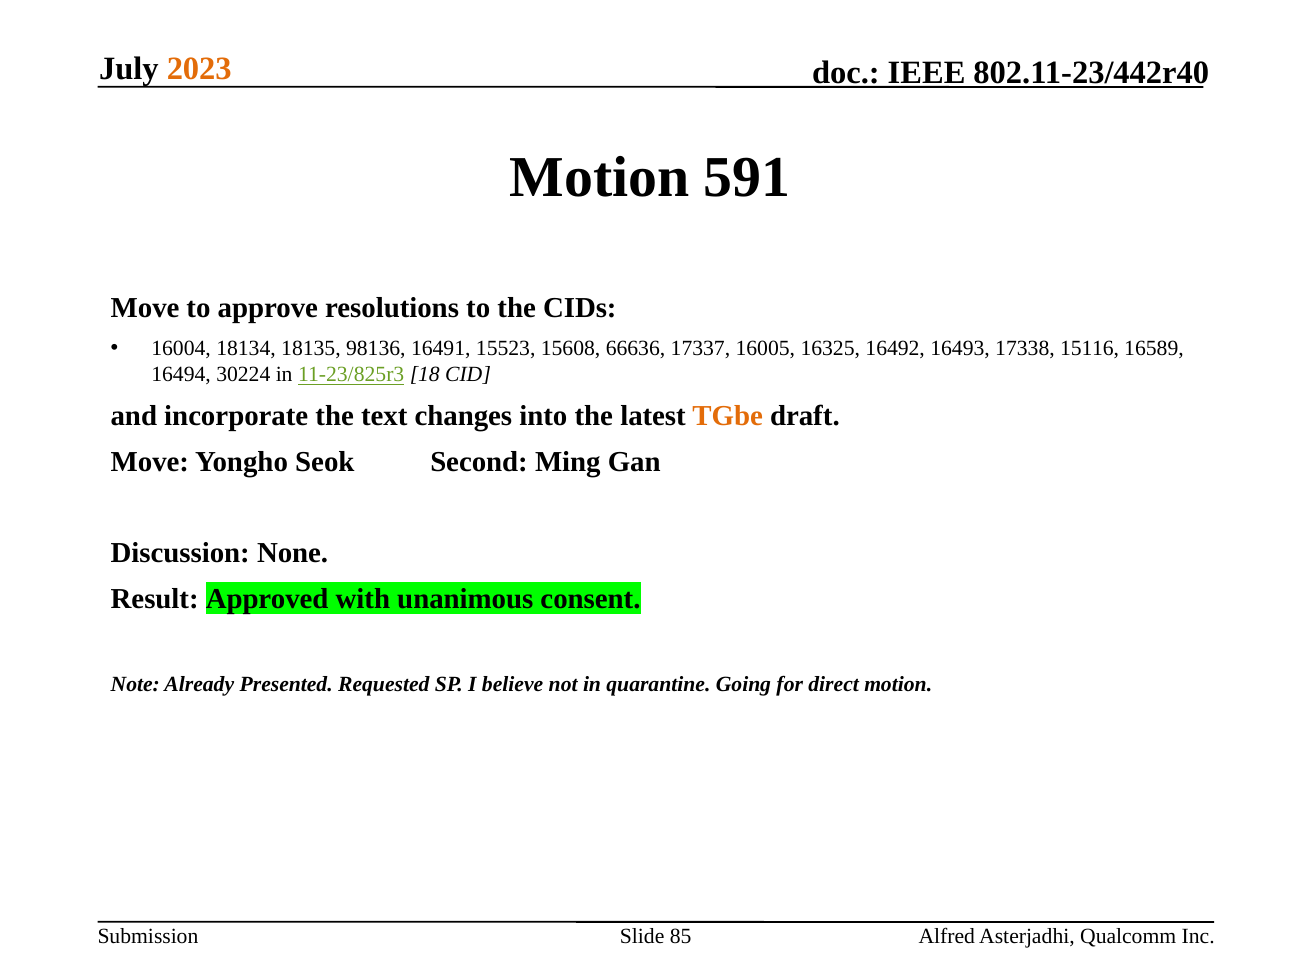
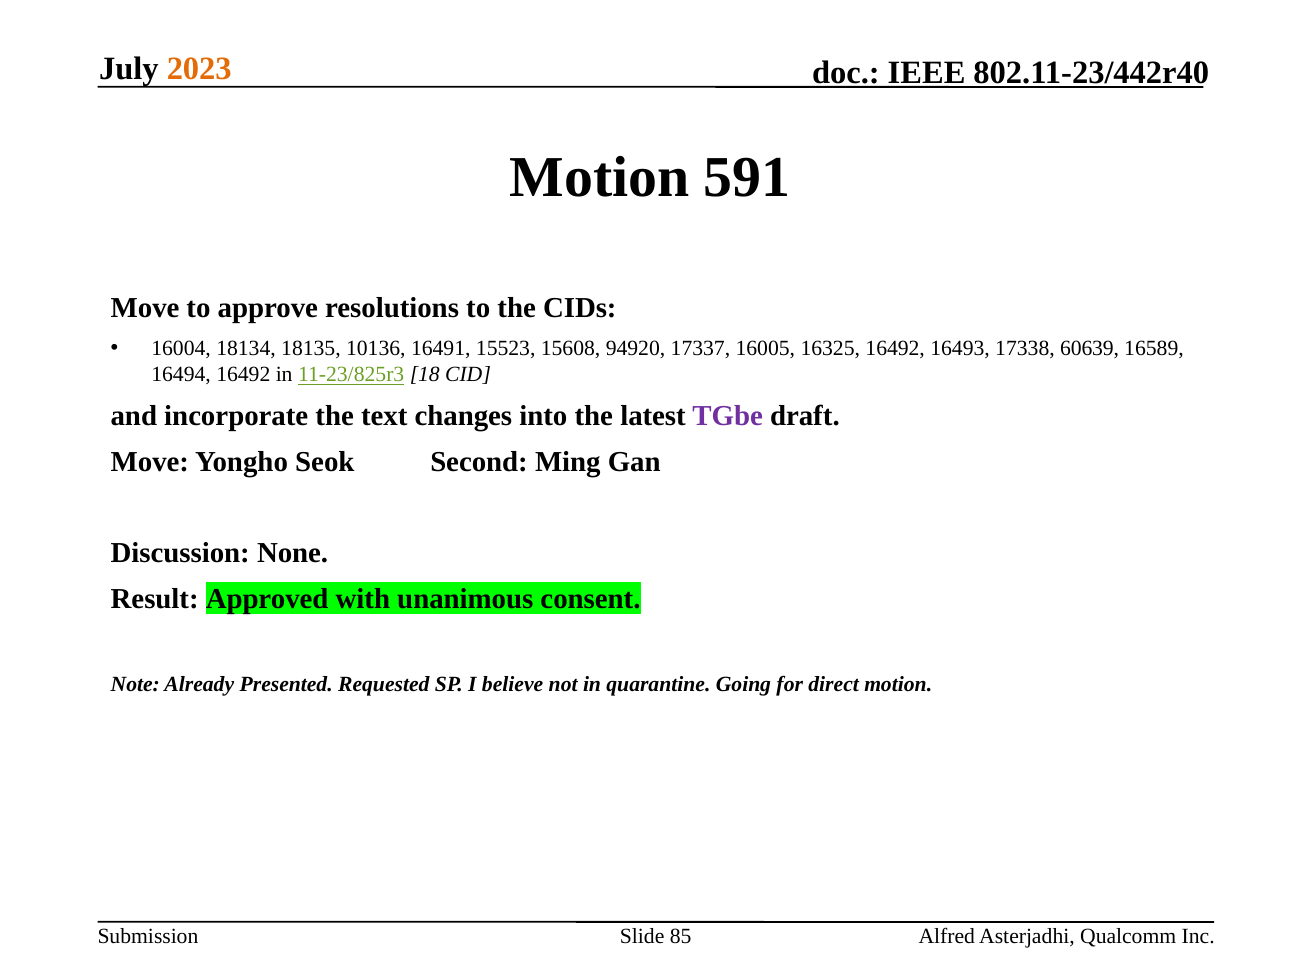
98136: 98136 -> 10136
66636: 66636 -> 94920
15116: 15116 -> 60639
16494 30224: 30224 -> 16492
TGbe colour: orange -> purple
